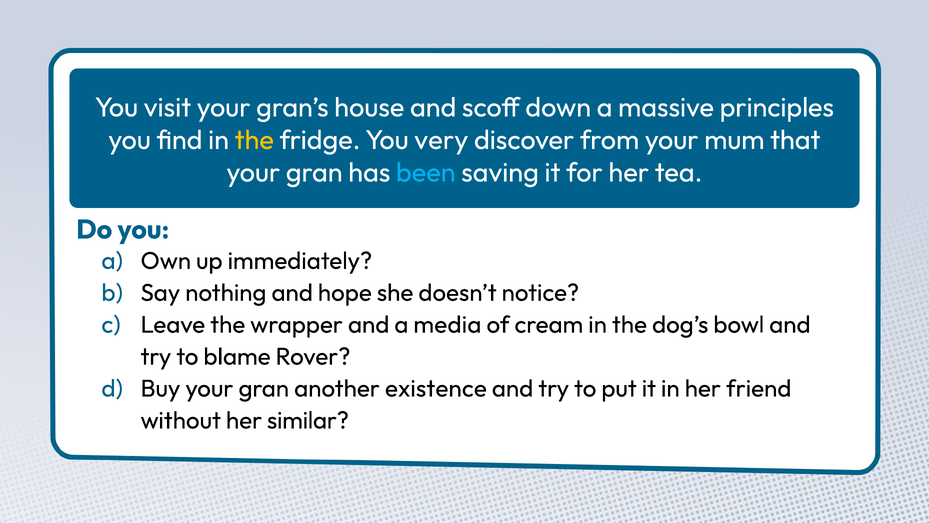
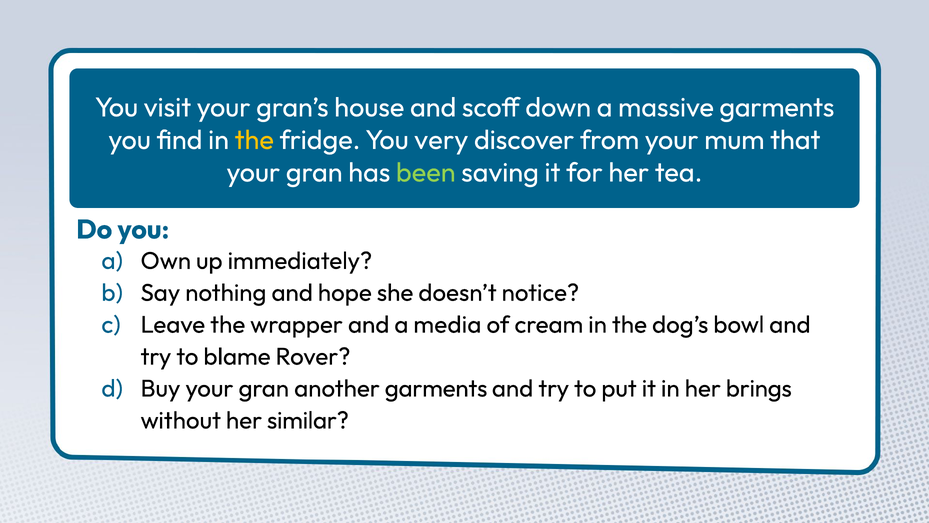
massive principles: principles -> garments
been colour: light blue -> light green
another existence: existence -> garments
friend: friend -> brings
